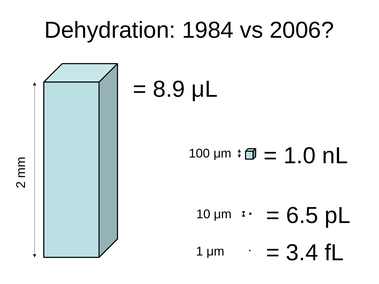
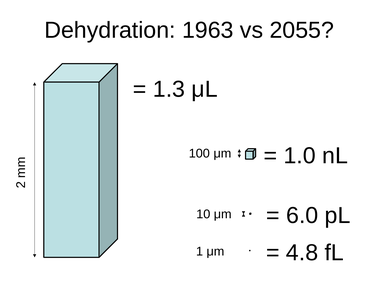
1984: 1984 -> 1963
2006: 2006 -> 2055
8.9: 8.9 -> 1.3
6.5: 6.5 -> 6.0
3.4: 3.4 -> 4.8
